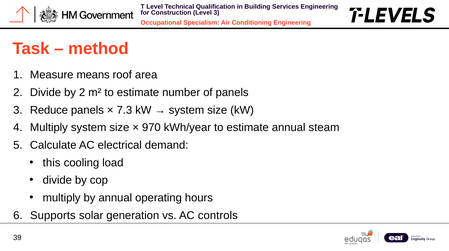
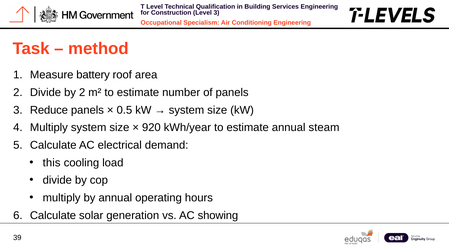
means: means -> battery
7.3: 7.3 -> 0.5
970: 970 -> 920
Supports at (53, 215): Supports -> Calculate
controls: controls -> showing
